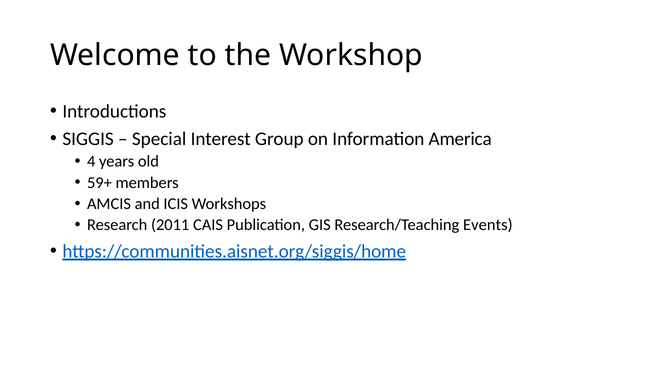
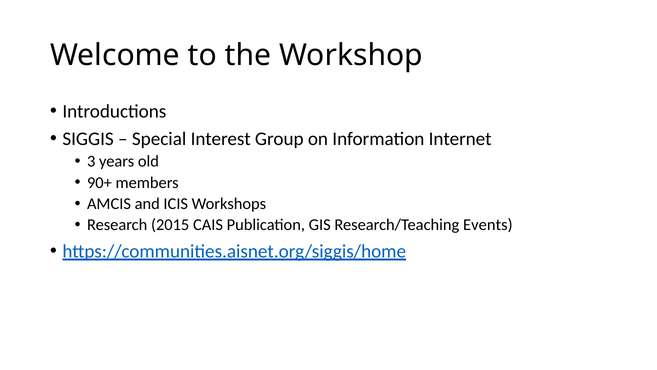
America: America -> Internet
4: 4 -> 3
59+: 59+ -> 90+
2011: 2011 -> 2015
